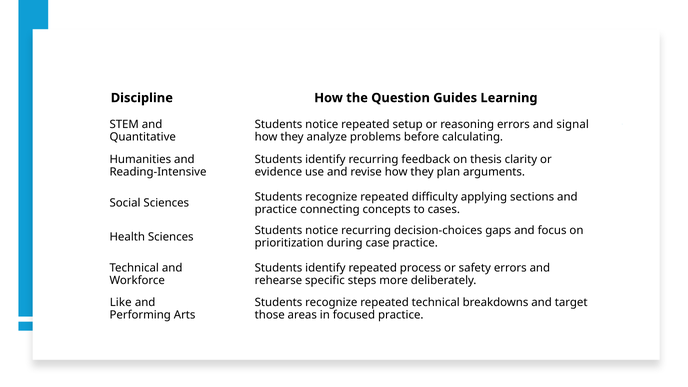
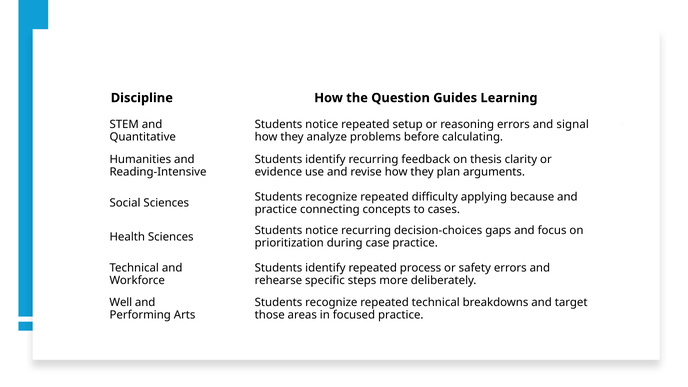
sections: sections -> because
Like: Like -> Well
